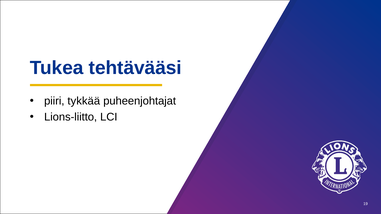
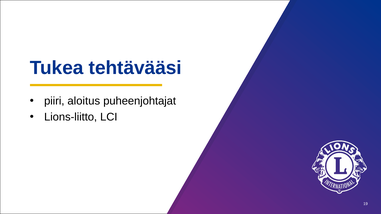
tykkää: tykkää -> aloitus
